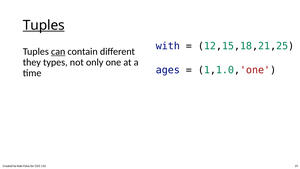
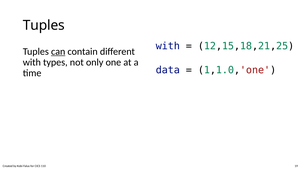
Tuples at (44, 25) underline: present -> none
they at (32, 62): they -> with
ages: ages -> data
